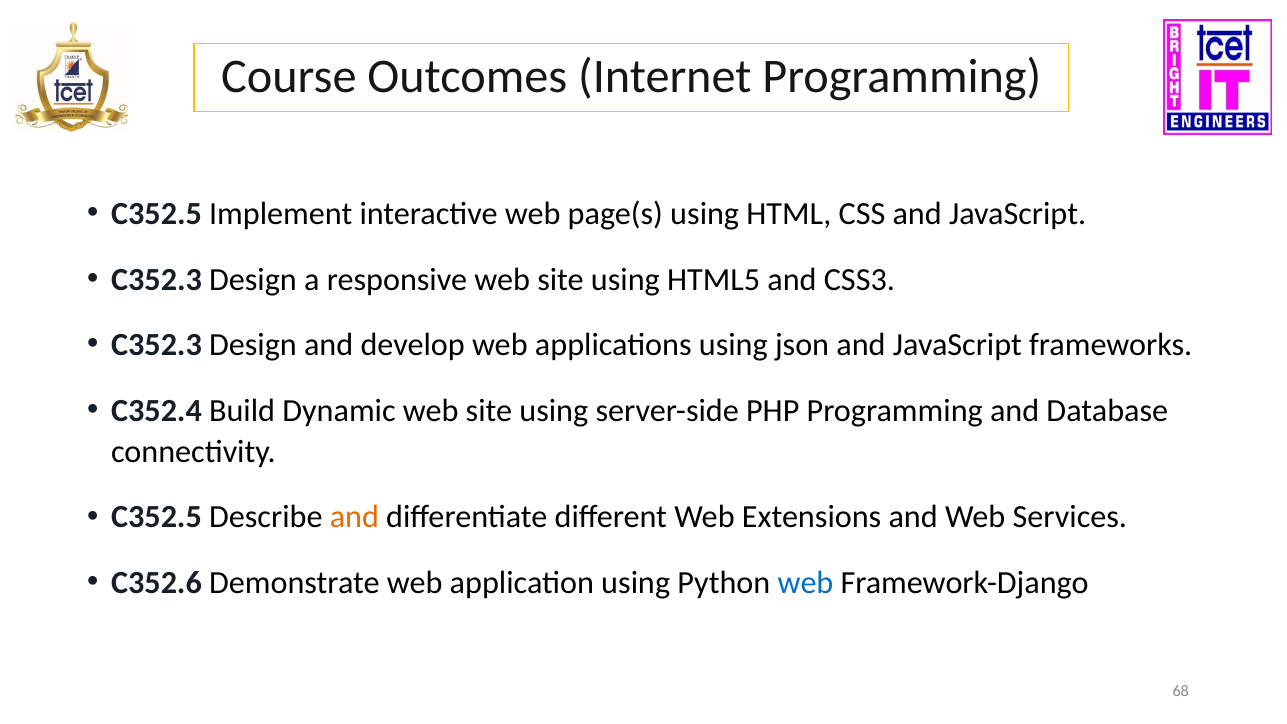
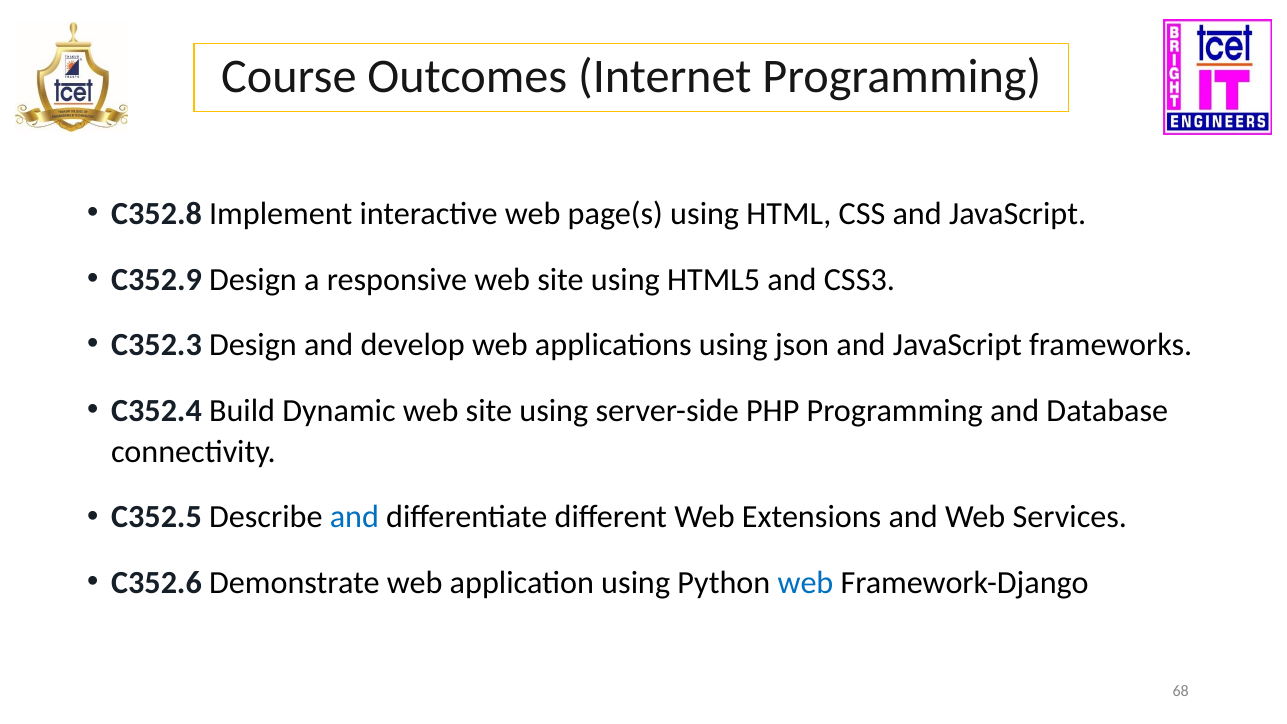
C352.5 at (157, 214): C352.5 -> C352.8
C352.3 at (157, 280): C352.3 -> C352.9
and at (354, 517) colour: orange -> blue
